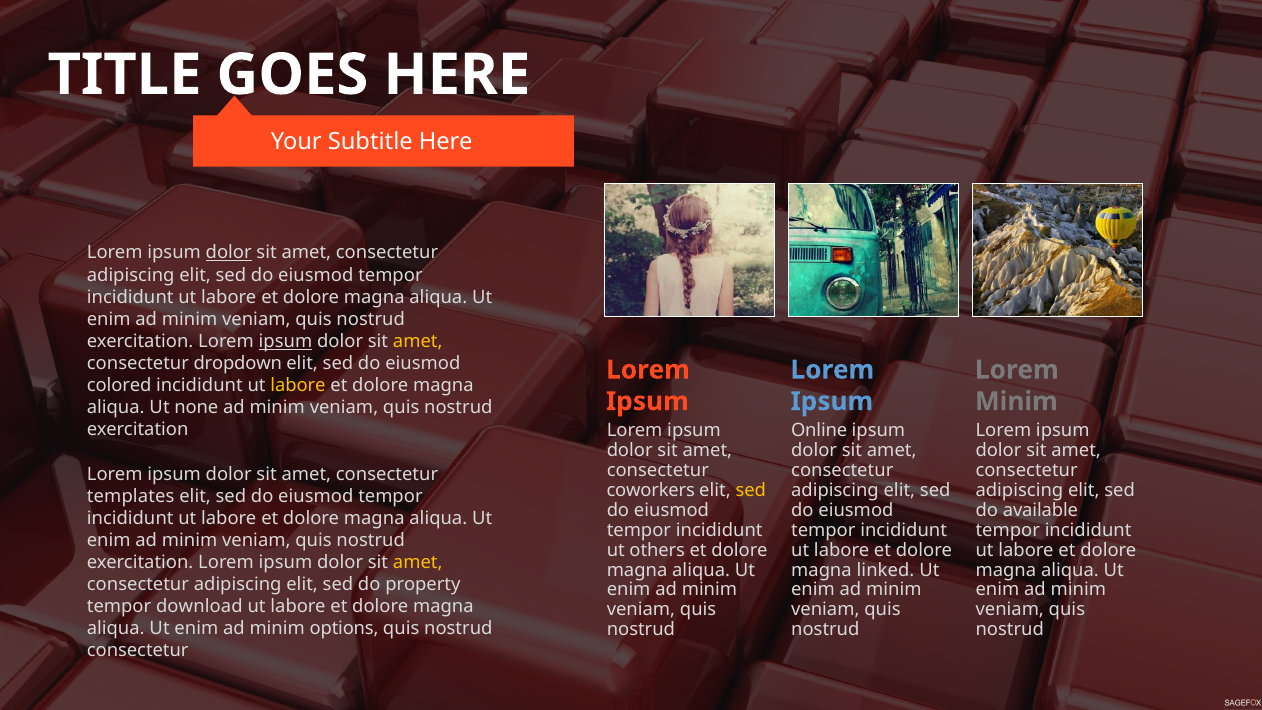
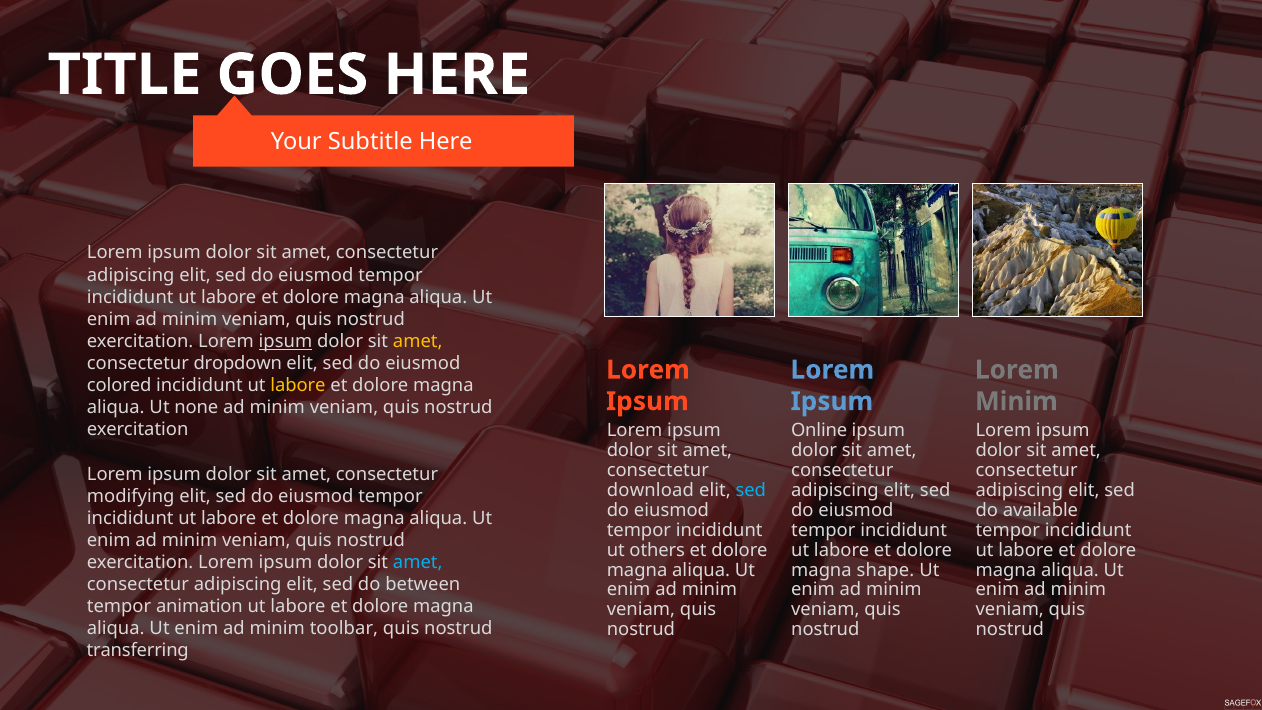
dolor at (229, 253) underline: present -> none
coworkers: coworkers -> download
sed at (751, 490) colour: yellow -> light blue
templates: templates -> modifying
amet at (418, 562) colour: yellow -> light blue
linked: linked -> shape
property: property -> between
download: download -> animation
options: options -> toolbar
consectetur at (138, 651): consectetur -> transferring
